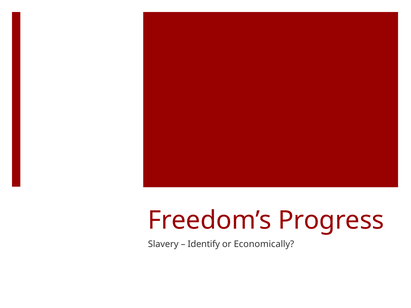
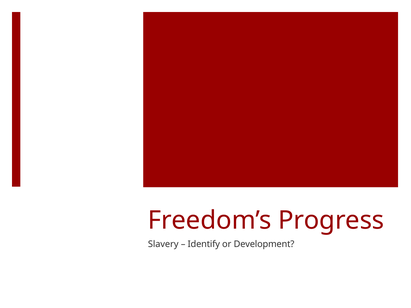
Economically: Economically -> Development
